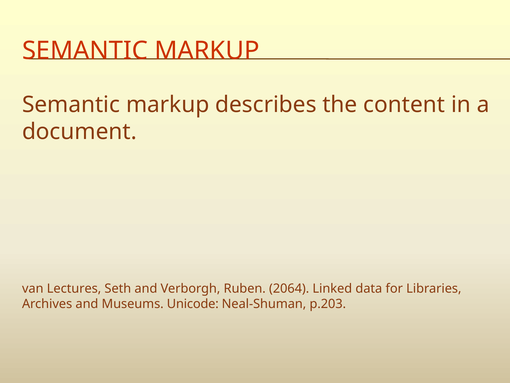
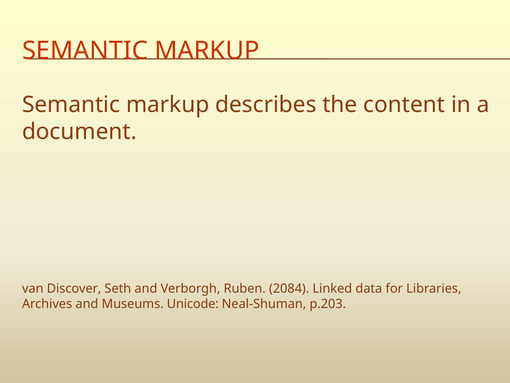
Lectures: Lectures -> Discover
2064: 2064 -> 2084
